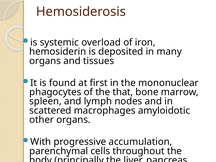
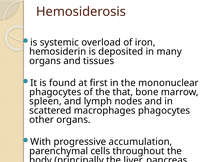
macrophages amyloidotic: amyloidotic -> phagocytes
